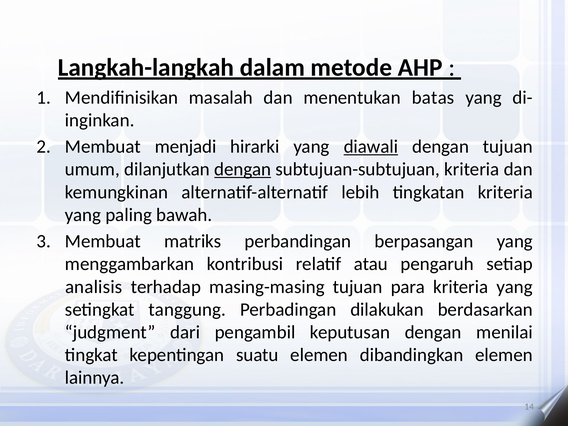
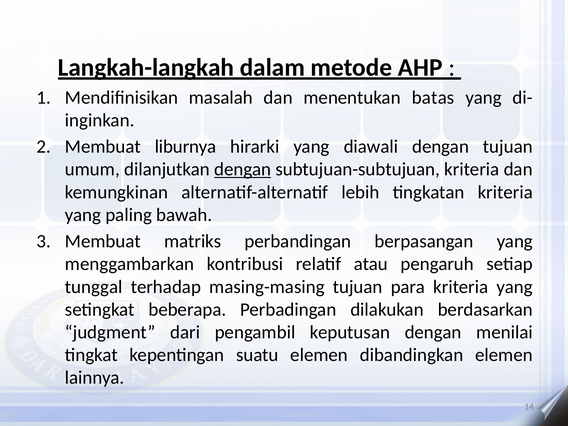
menjadi: menjadi -> liburnya
diawali underline: present -> none
analisis: analisis -> tunggal
tanggung: tanggung -> beberapa
